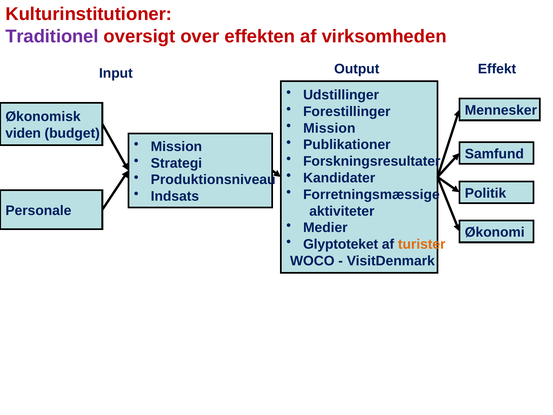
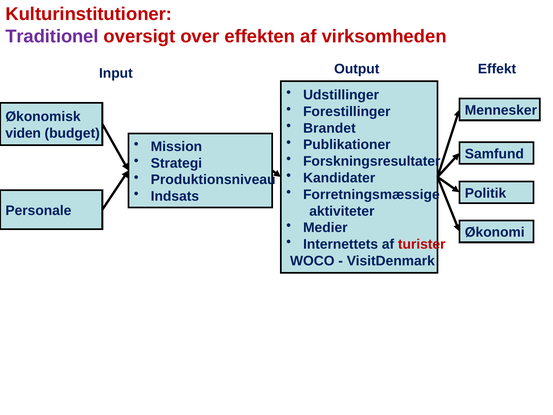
Mission at (329, 128): Mission -> Brandet
Glyptoteket: Glyptoteket -> Internettets
turister colour: orange -> red
